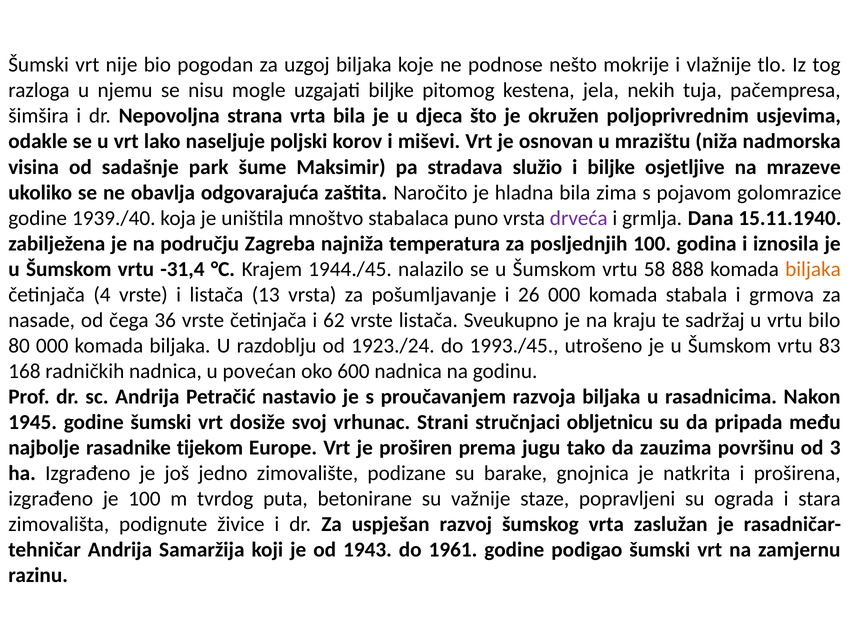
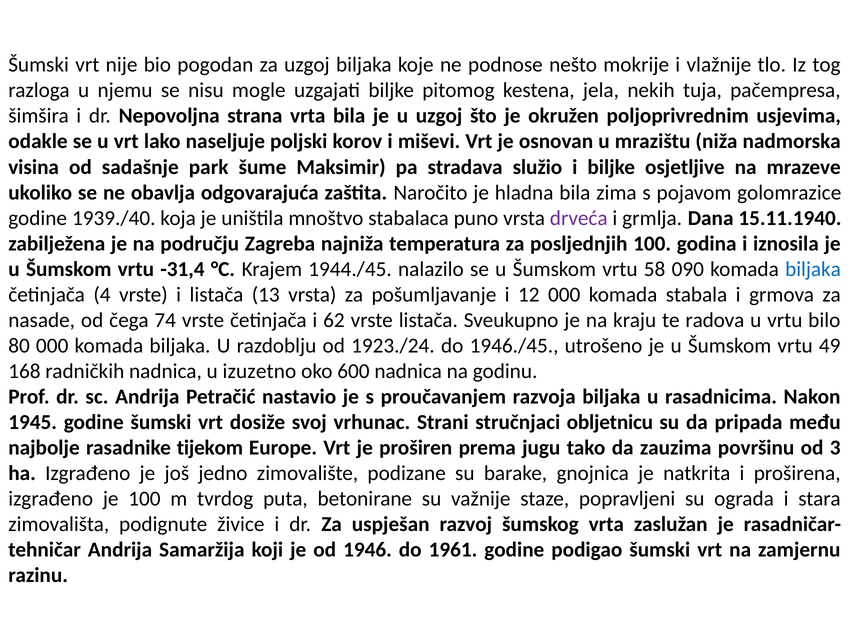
u djeca: djeca -> uzgoj
888: 888 -> 090
biljaka at (813, 269) colour: orange -> blue
26: 26 -> 12
36: 36 -> 74
sadržaj: sadržaj -> radova
1993./45: 1993./45 -> 1946./45
83: 83 -> 49
povećan: povećan -> izuzetno
1943: 1943 -> 1946
